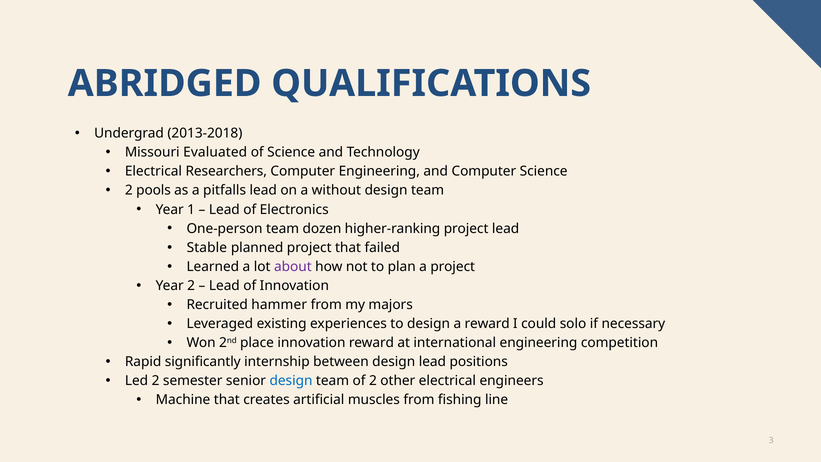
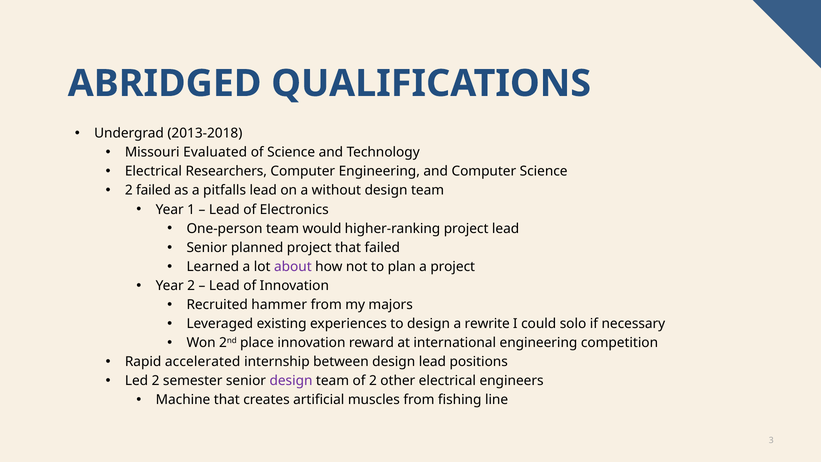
2 pools: pools -> failed
dozen: dozen -> would
Stable at (207, 247): Stable -> Senior
a reward: reward -> rewrite
significantly: significantly -> accelerated
design at (291, 381) colour: blue -> purple
